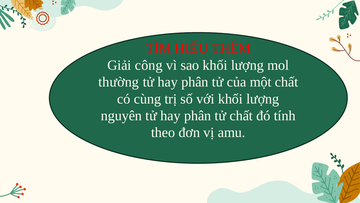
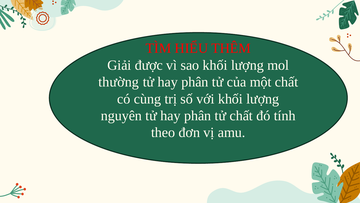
công: công -> được
